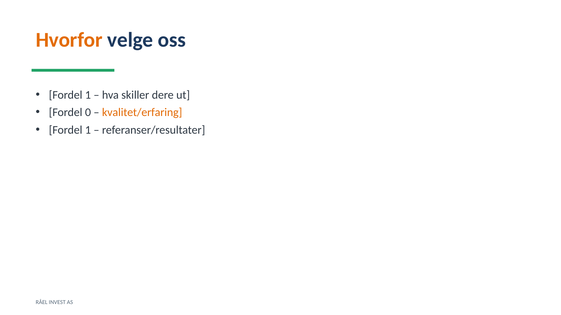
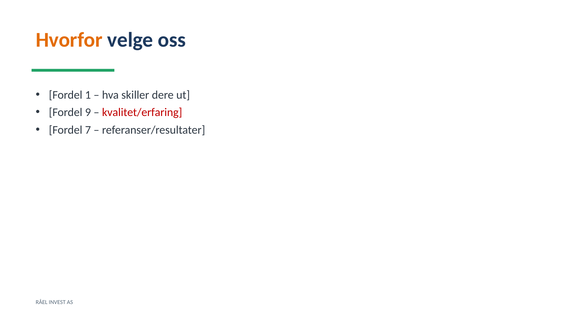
0: 0 -> 9
kvalitet/erfaring colour: orange -> red
1 at (88, 130): 1 -> 7
